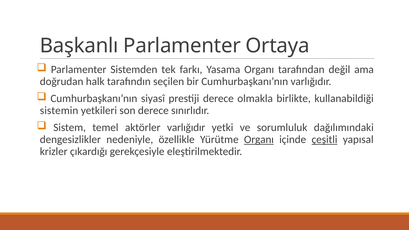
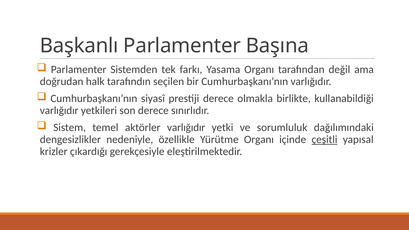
Ortaya: Ortaya -> Başına
sistemin at (59, 110): sistemin -> varlığıdır
Organı at (259, 140) underline: present -> none
